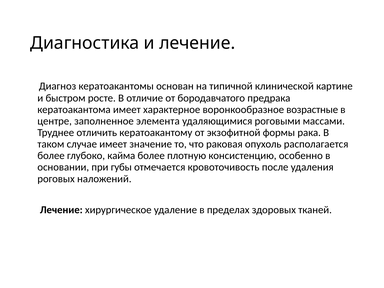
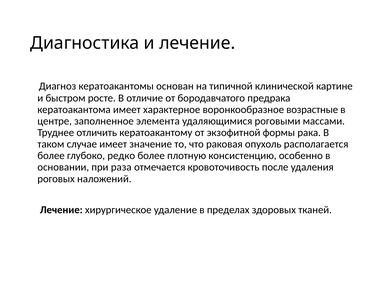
кайма: кайма -> редко
губы: губы -> раза
